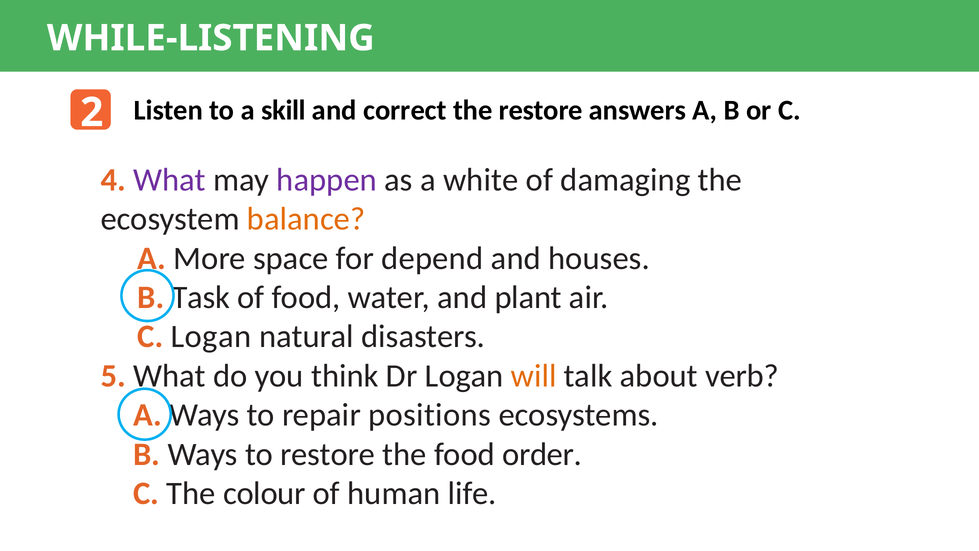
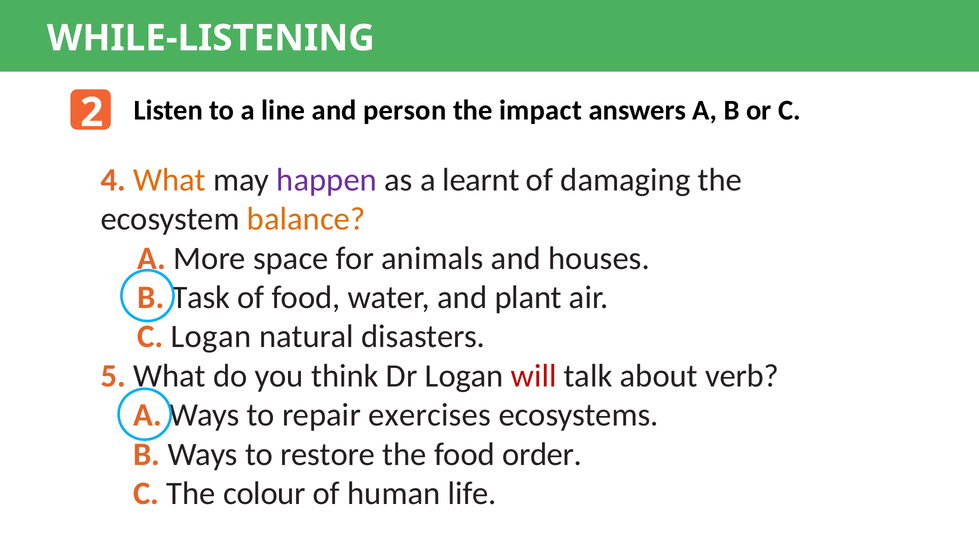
skill: skill -> line
correct: correct -> person
the restore: restore -> impact
What at (170, 180) colour: purple -> orange
white: white -> learnt
depend: depend -> animals
will colour: orange -> red
positions: positions -> exercises
